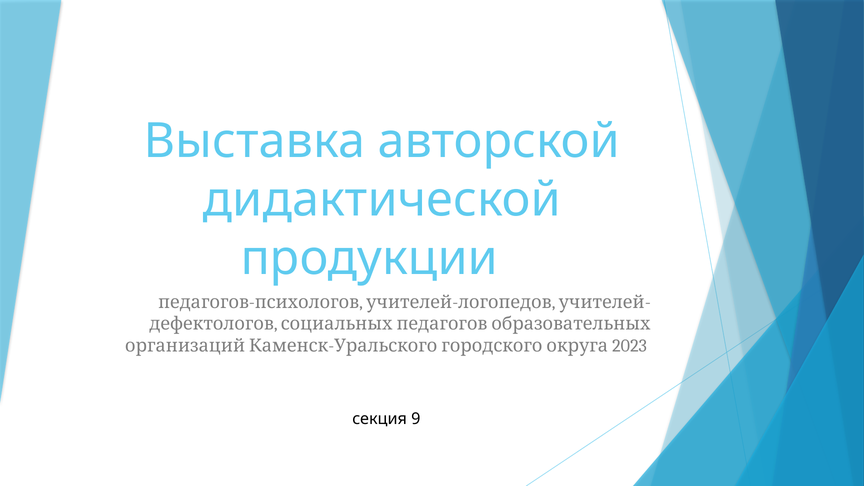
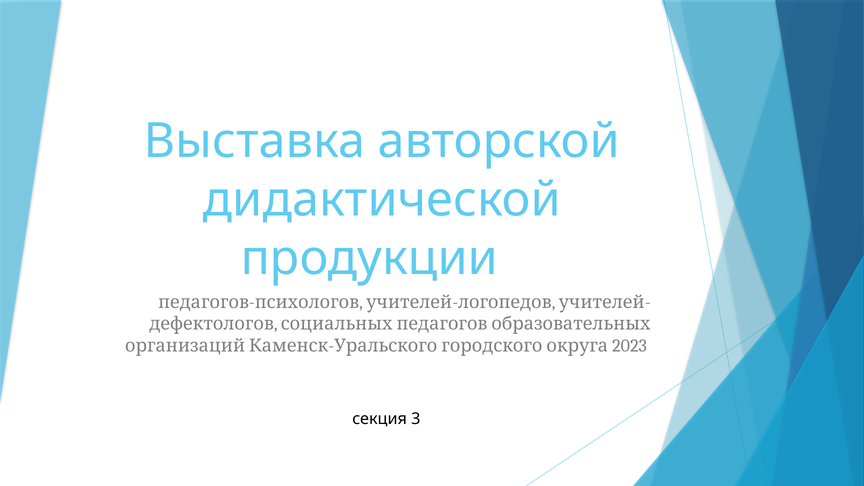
9: 9 -> 3
